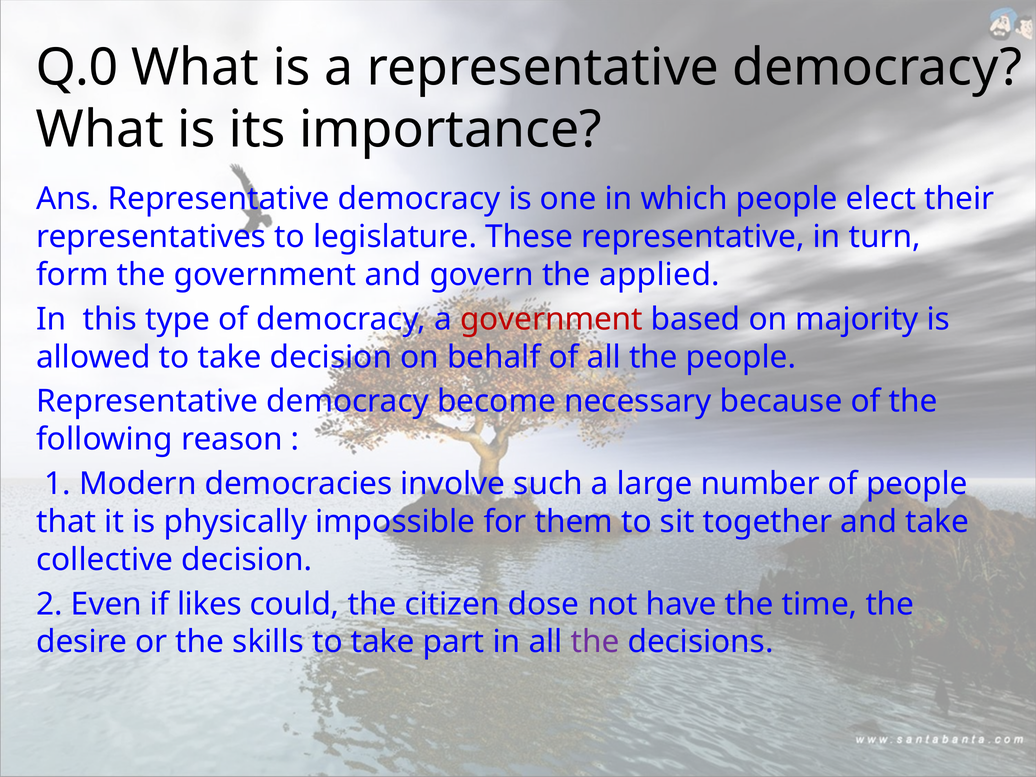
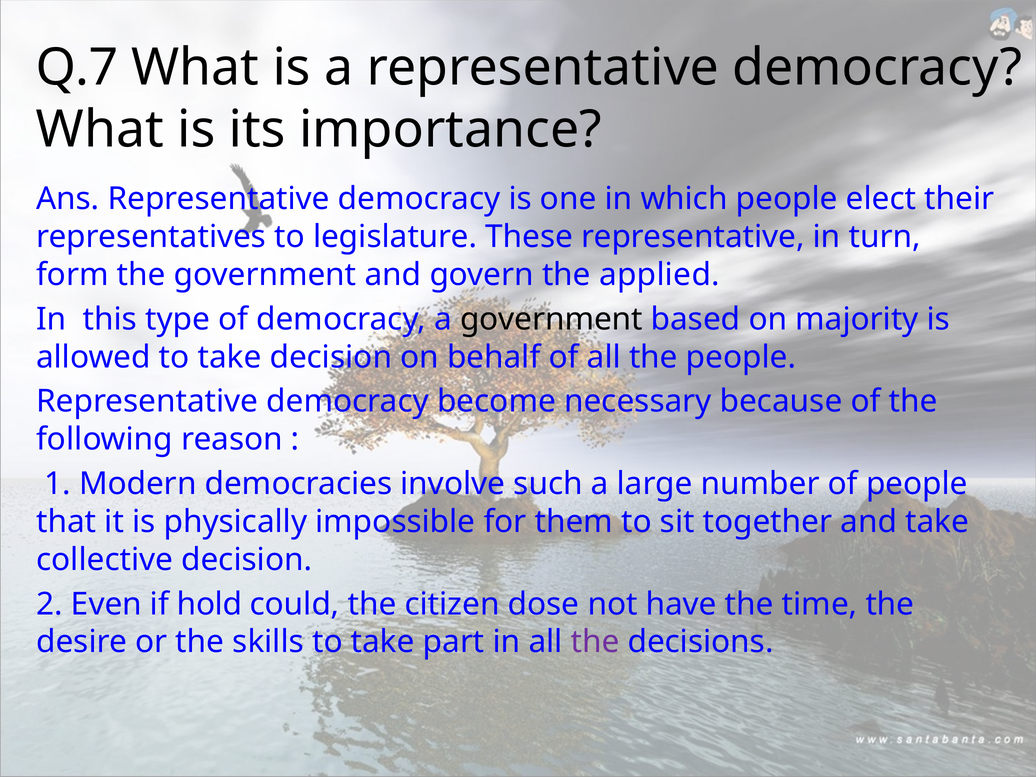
Q.0: Q.0 -> Q.7
government at (551, 319) colour: red -> black
likes: likes -> hold
